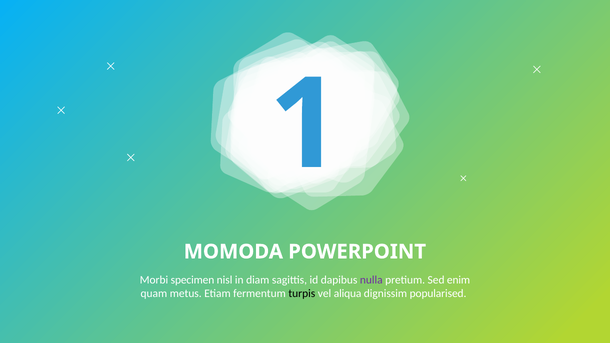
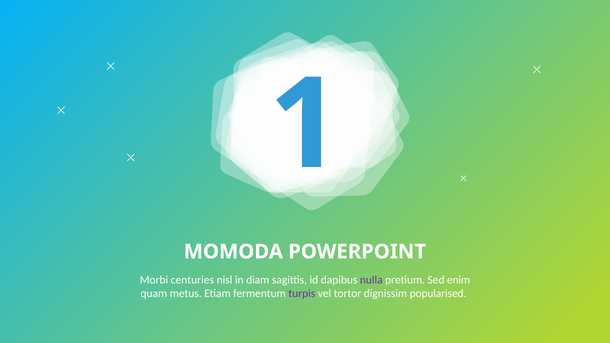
specimen: specimen -> centuries
turpis colour: black -> purple
aliqua: aliqua -> tortor
